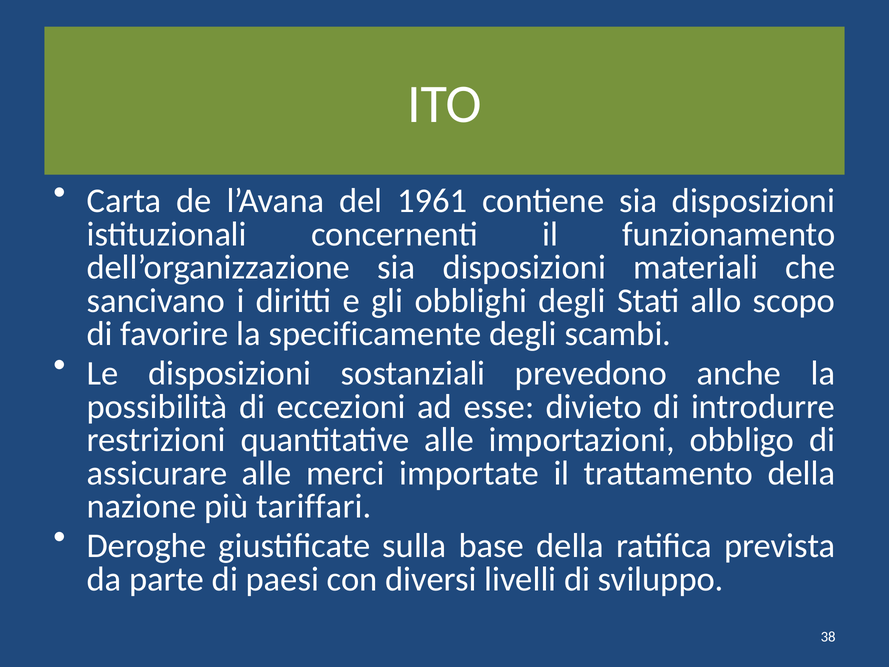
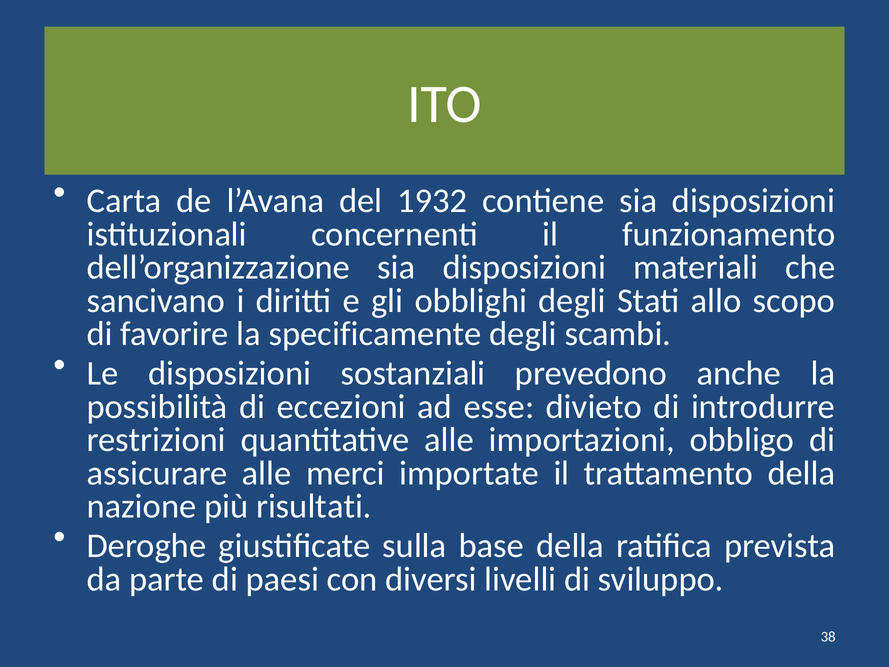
1961: 1961 -> 1932
tariffari: tariffari -> risultati
